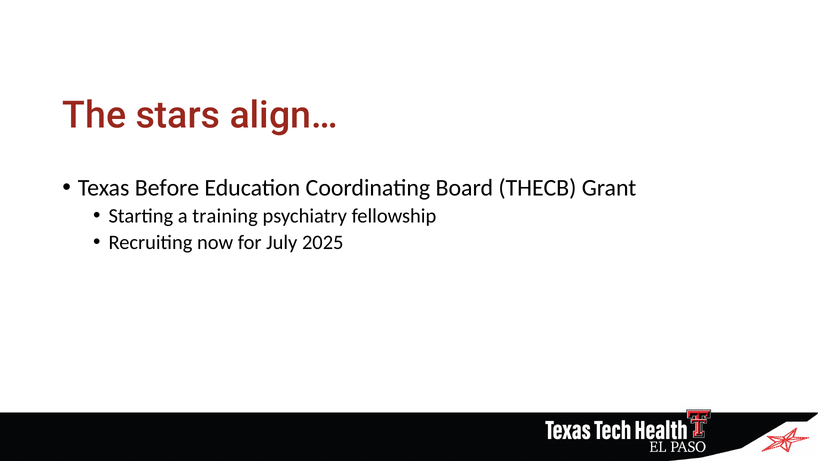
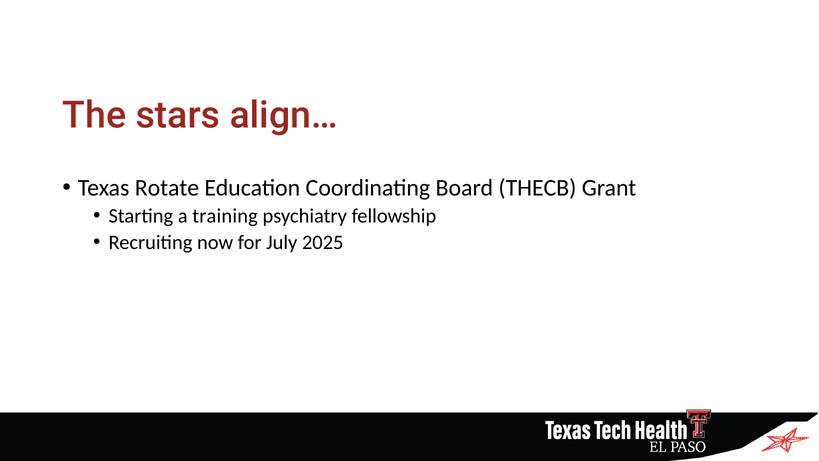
Before: Before -> Rotate
